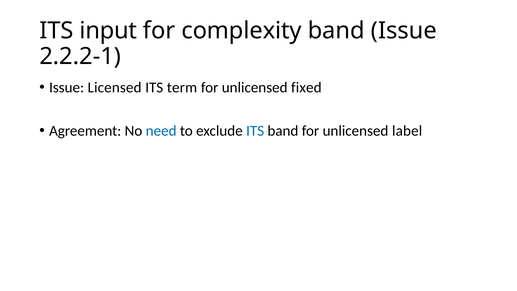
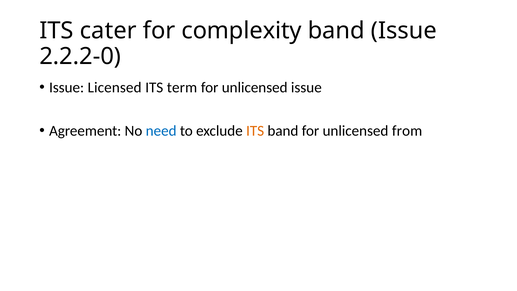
input: input -> cater
2.2.2-1: 2.2.2-1 -> 2.2.2-0
unlicensed fixed: fixed -> issue
ITS at (255, 131) colour: blue -> orange
label: label -> from
